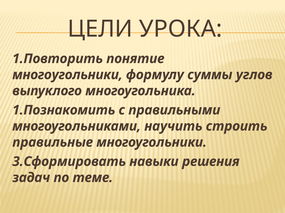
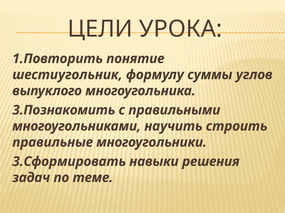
многоугольники at (67, 75): многоугольники -> шестиугольник
1.Познакомить: 1.Познакомить -> 3.Познакомить
